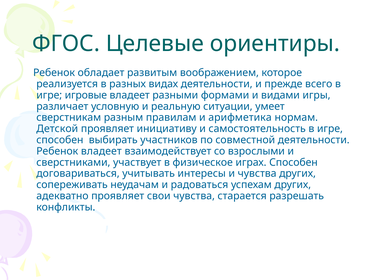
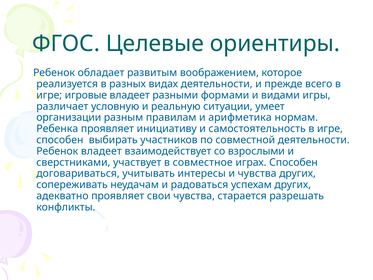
сверстникам: сверстникам -> организации
Детской: Детской -> Ребенка
физическое: физическое -> совместное
